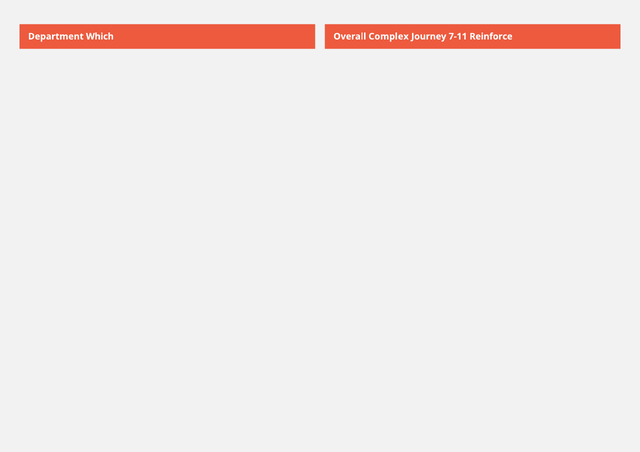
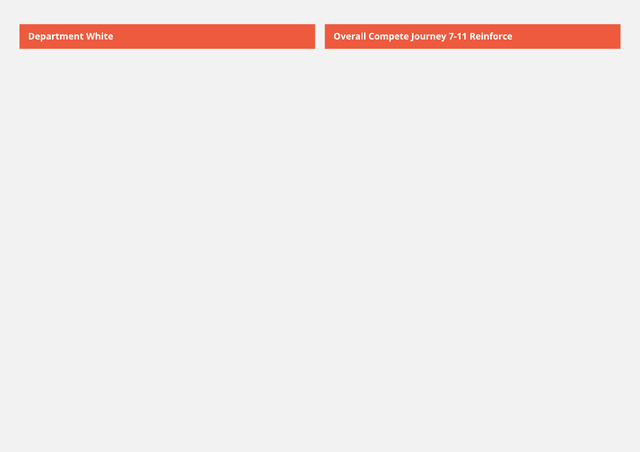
Which: Which -> White
Complex: Complex -> Compete
